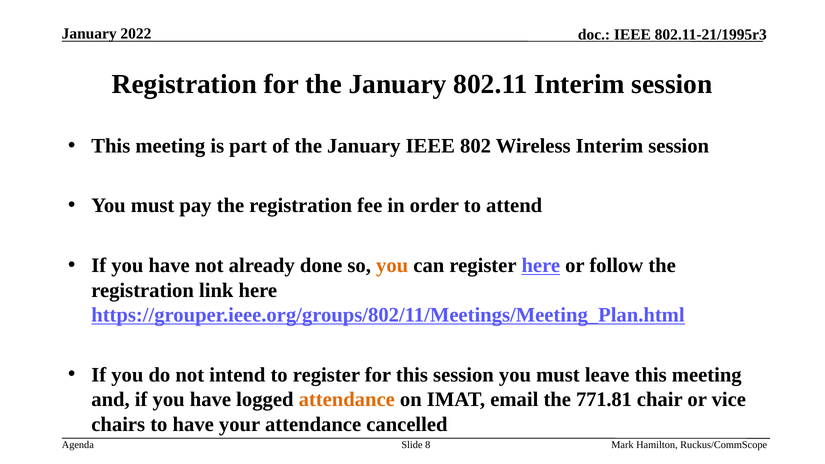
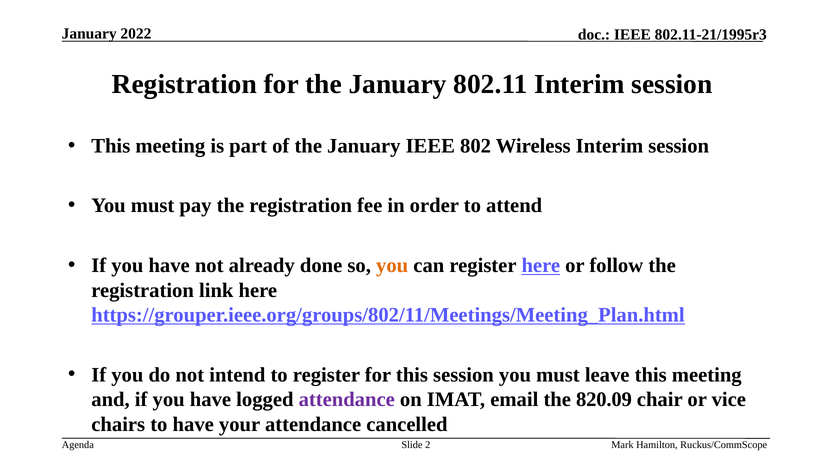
attendance at (347, 400) colour: orange -> purple
771.81: 771.81 -> 820.09
8: 8 -> 2
